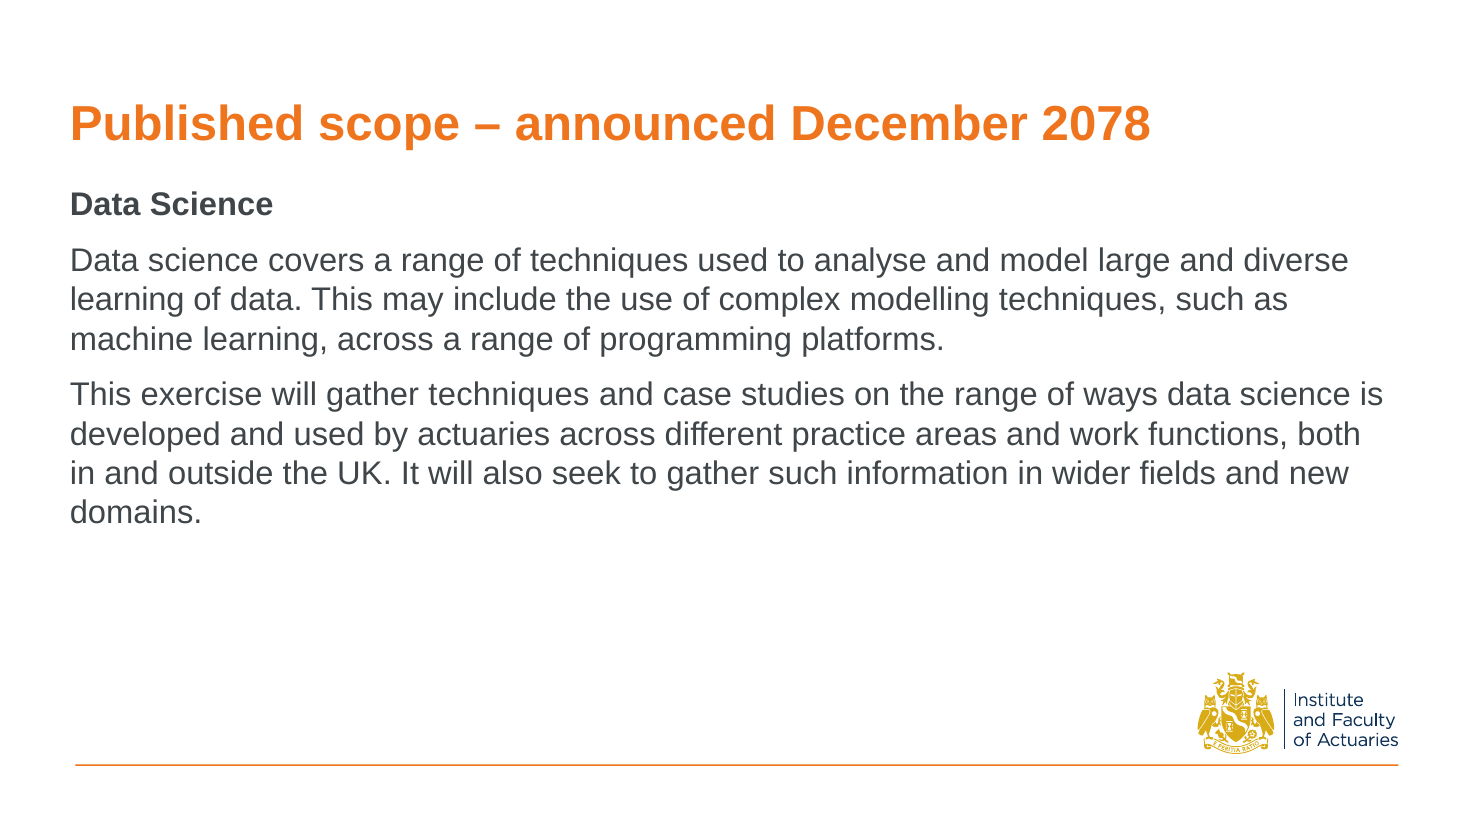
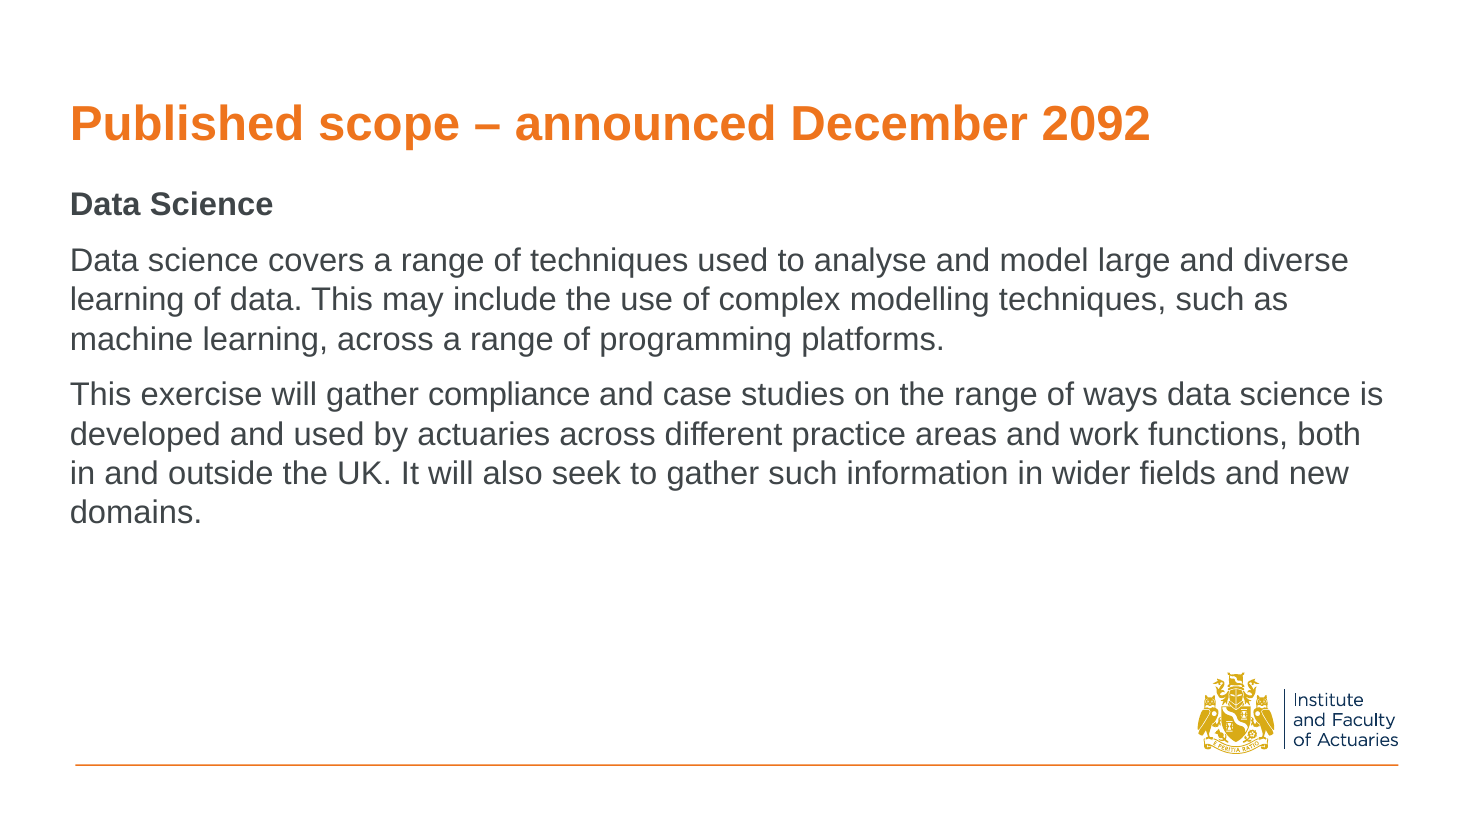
2078: 2078 -> 2092
gather techniques: techniques -> compliance
